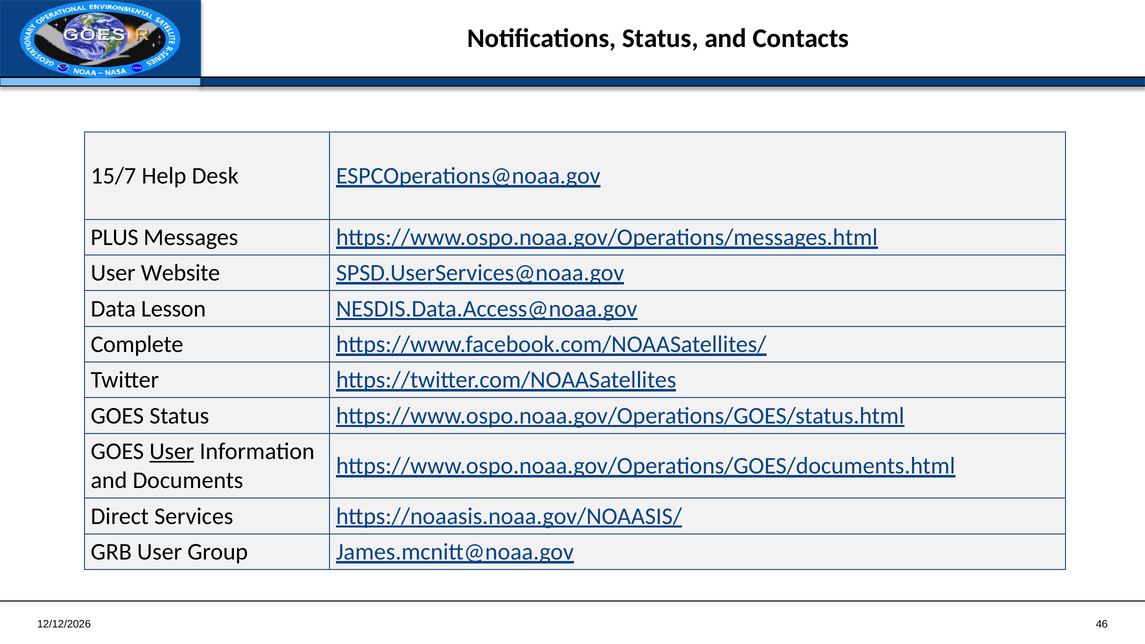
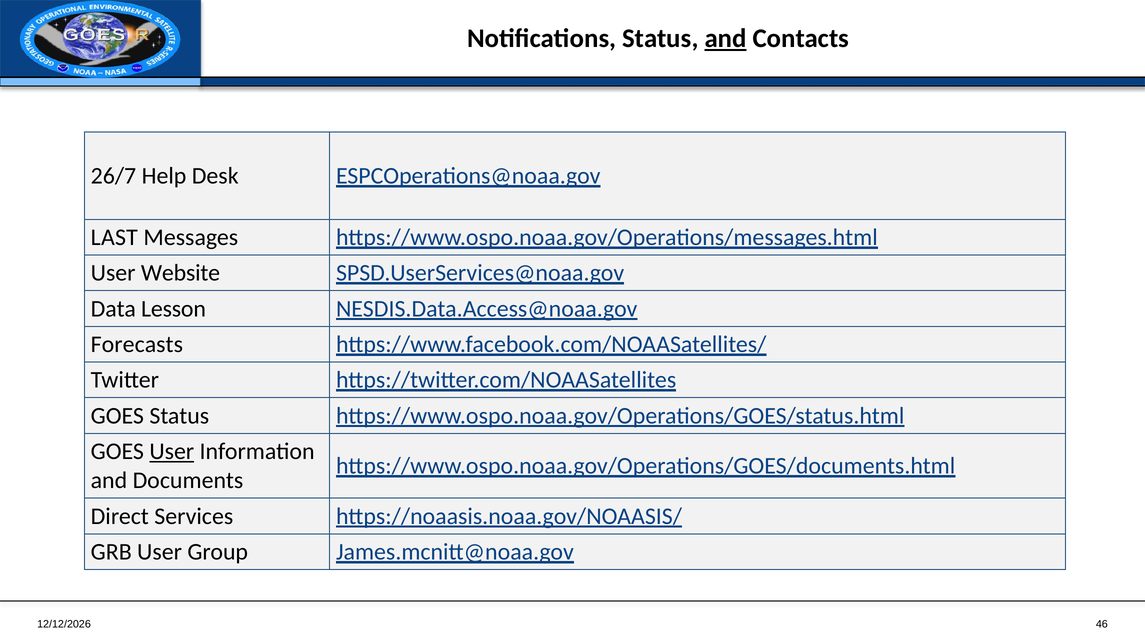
and at (726, 38) underline: none -> present
15/7: 15/7 -> 26/7
PLUS: PLUS -> LAST
Complete: Complete -> Forecasts
